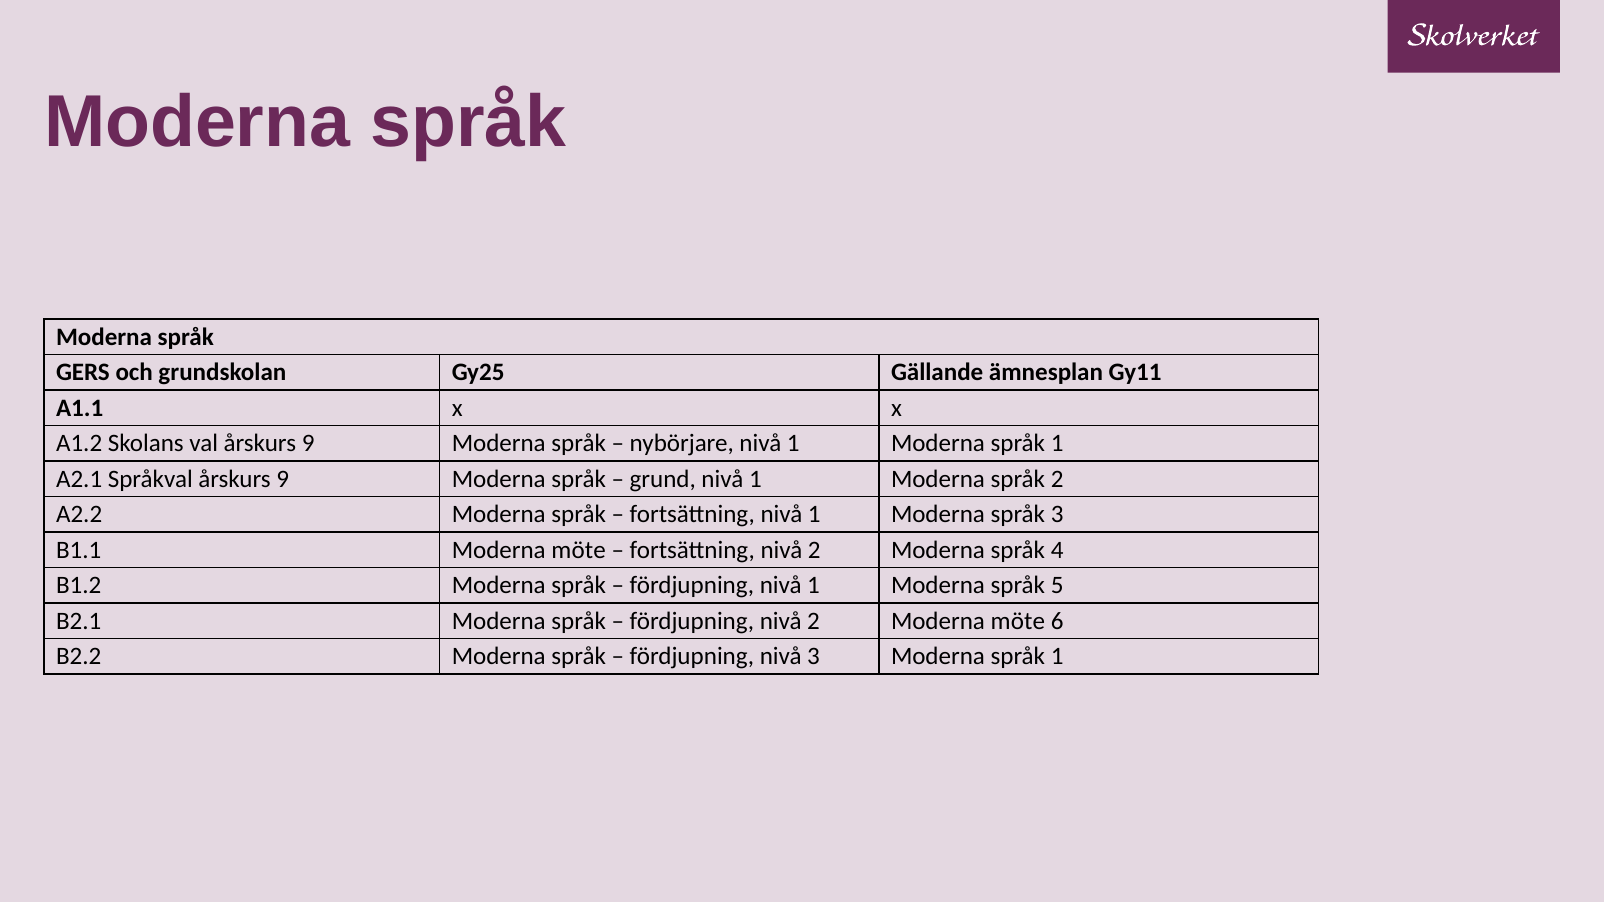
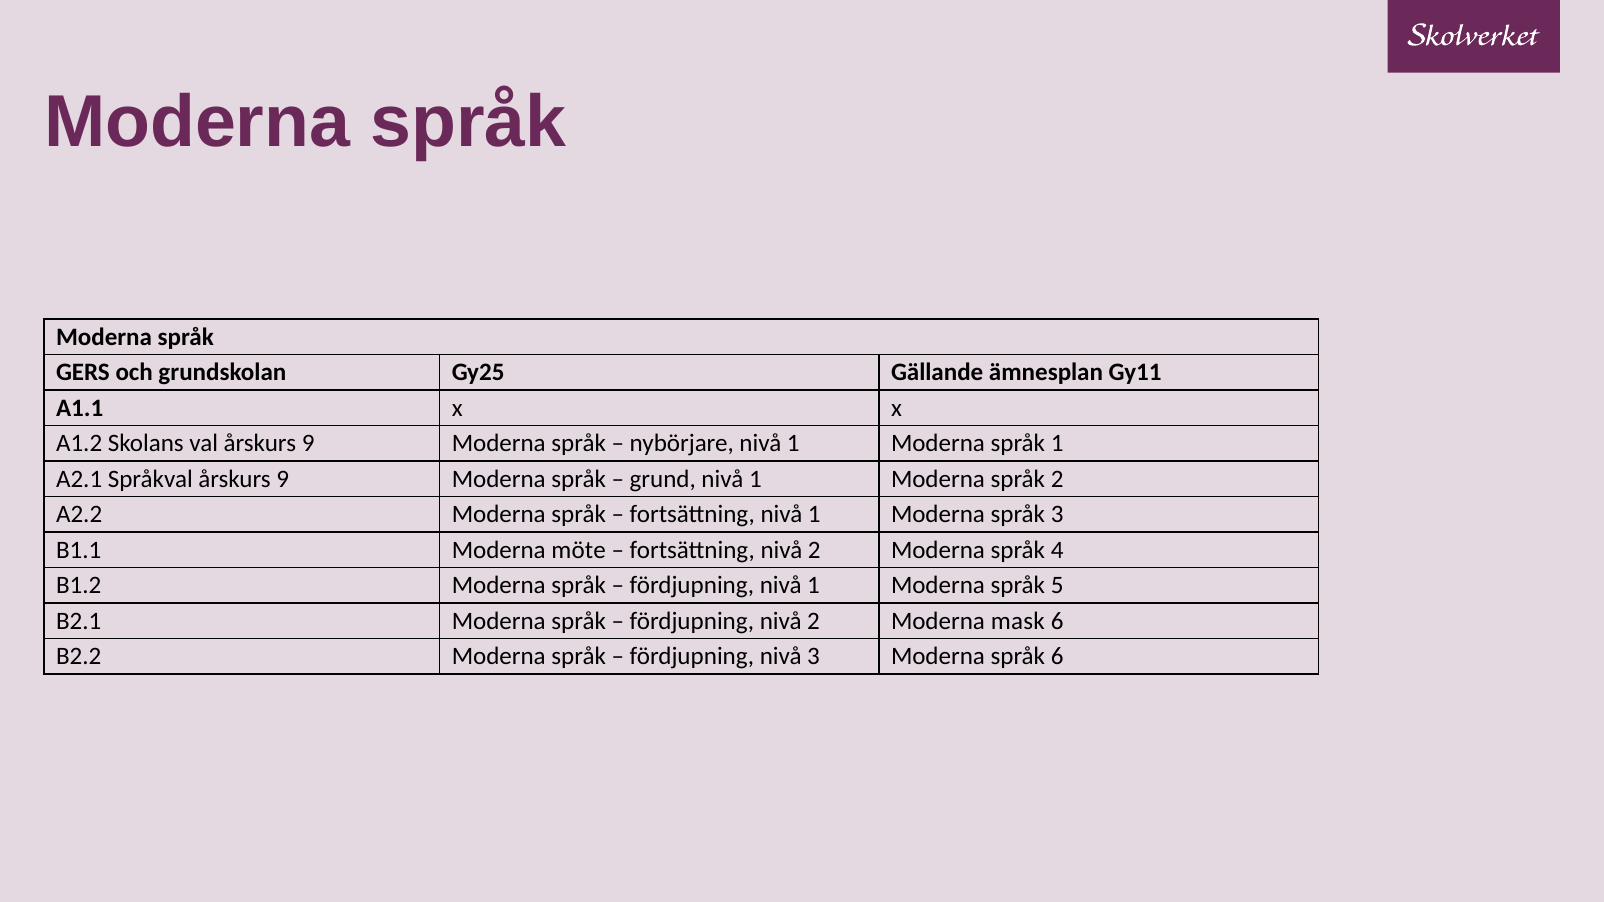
2 Moderna möte: möte -> mask
3 Moderna språk 1: 1 -> 6
